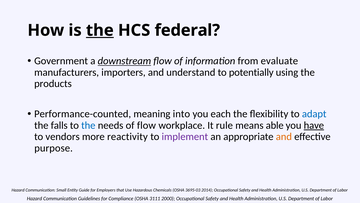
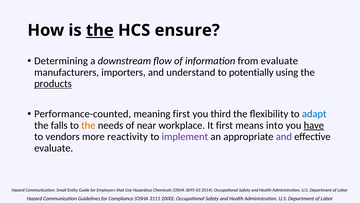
federal: federal -> ensure
Government: Government -> Determining
downstream underline: present -> none
products underline: none -> present
meaning into: into -> first
each: each -> third
the at (88, 125) colour: blue -> orange
of flow: flow -> near
It rule: rule -> first
able: able -> into
and at (284, 136) colour: orange -> purple
purpose at (54, 148): purpose -> evaluate
